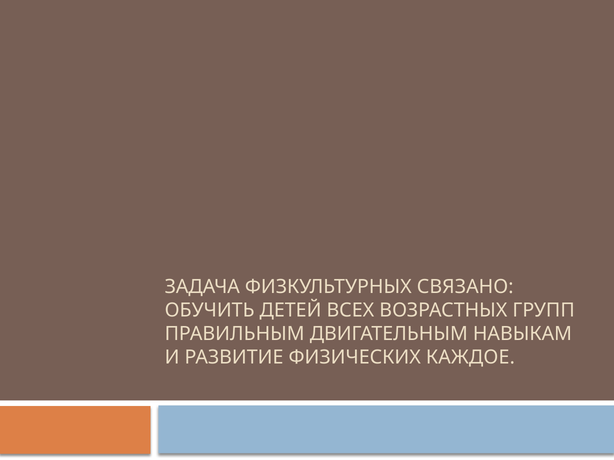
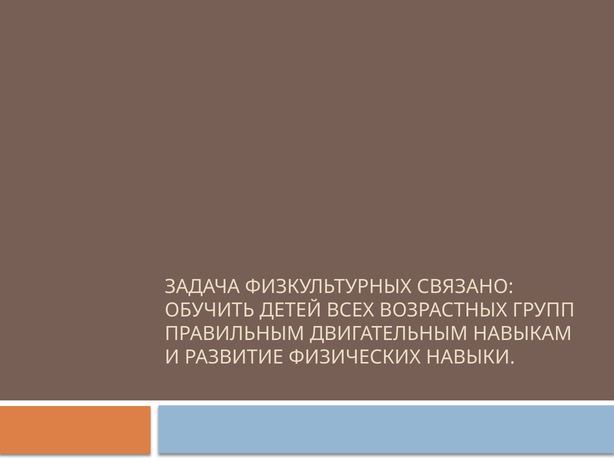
КАЖДОЕ: КАЖДОЕ -> НАВЫКИ
